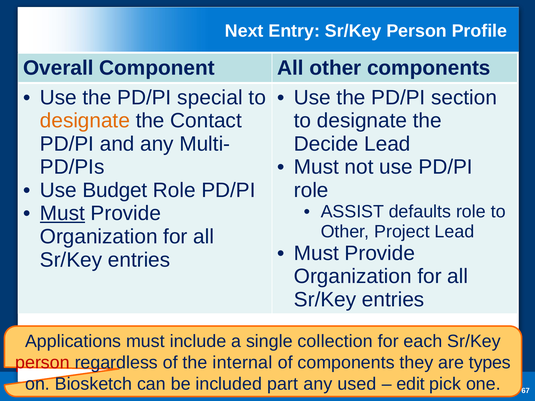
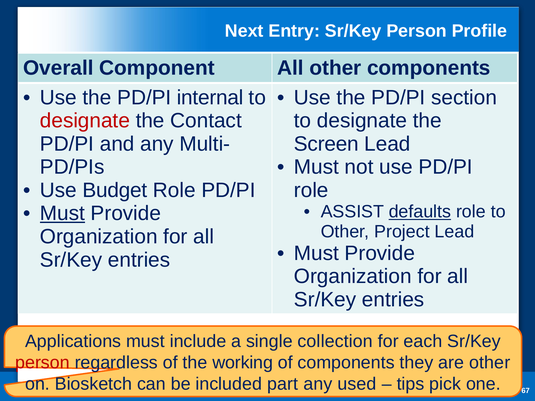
special: special -> internal
designate at (85, 121) colour: orange -> red
Decide: Decide -> Screen
defaults underline: none -> present
internal: internal -> working
are types: types -> other
edit: edit -> tips
